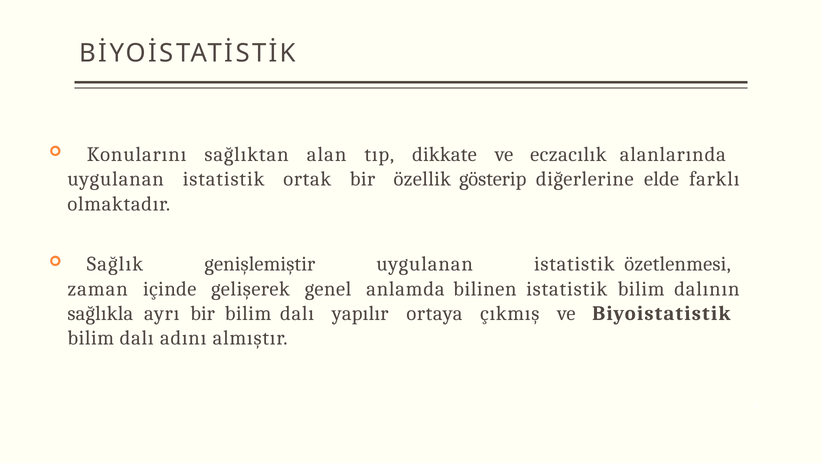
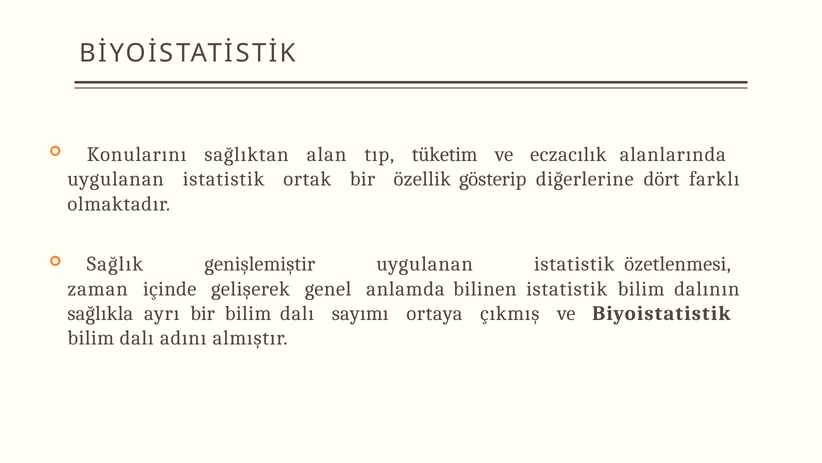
dikkate: dikkate -> tüketim
elde: elde -> dört
yapılır: yapılır -> sayımı
